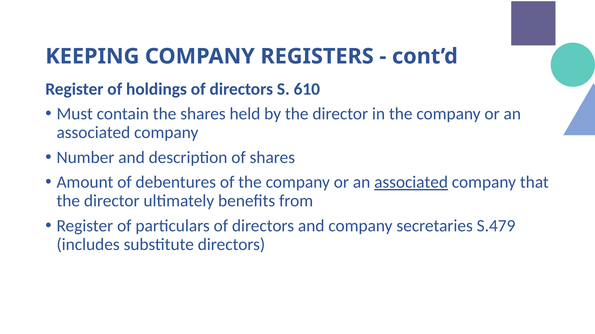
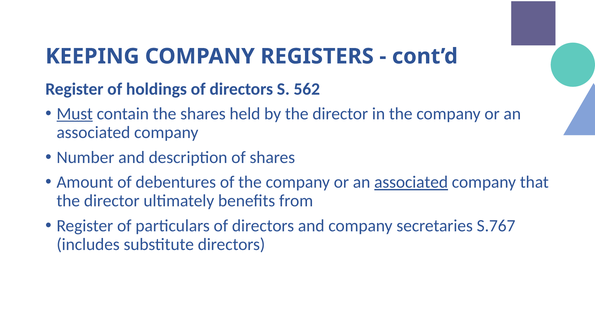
610: 610 -> 562
Must underline: none -> present
S.479: S.479 -> S.767
